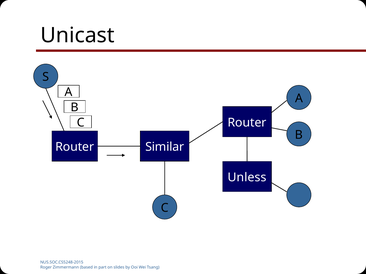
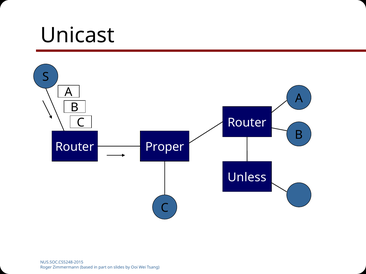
Similar: Similar -> Proper
